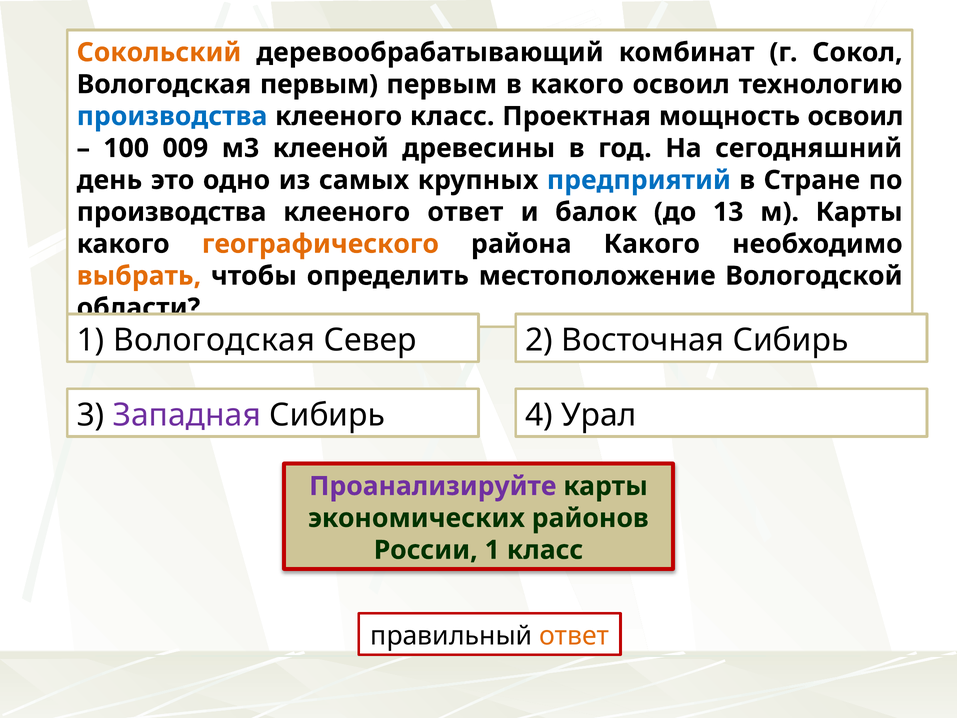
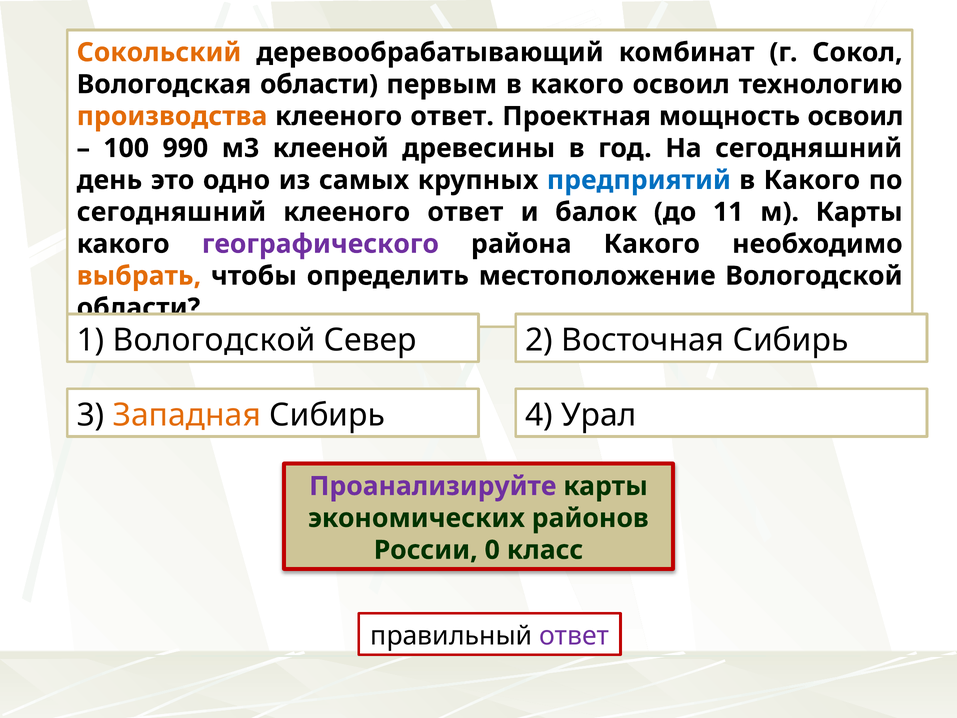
Вологодская первым: первым -> области
производства at (172, 116) colour: blue -> orange
класс at (452, 116): класс -> ответ
009: 009 -> 990
Стране at (812, 180): Стране -> Какого
производства at (172, 212): производства -> сегодняшний
13: 13 -> 11
географического colour: orange -> purple
1 Вологодская: Вологодская -> Вологодской
Западная colour: purple -> orange
России 1: 1 -> 0
ответ at (574, 636) colour: orange -> purple
